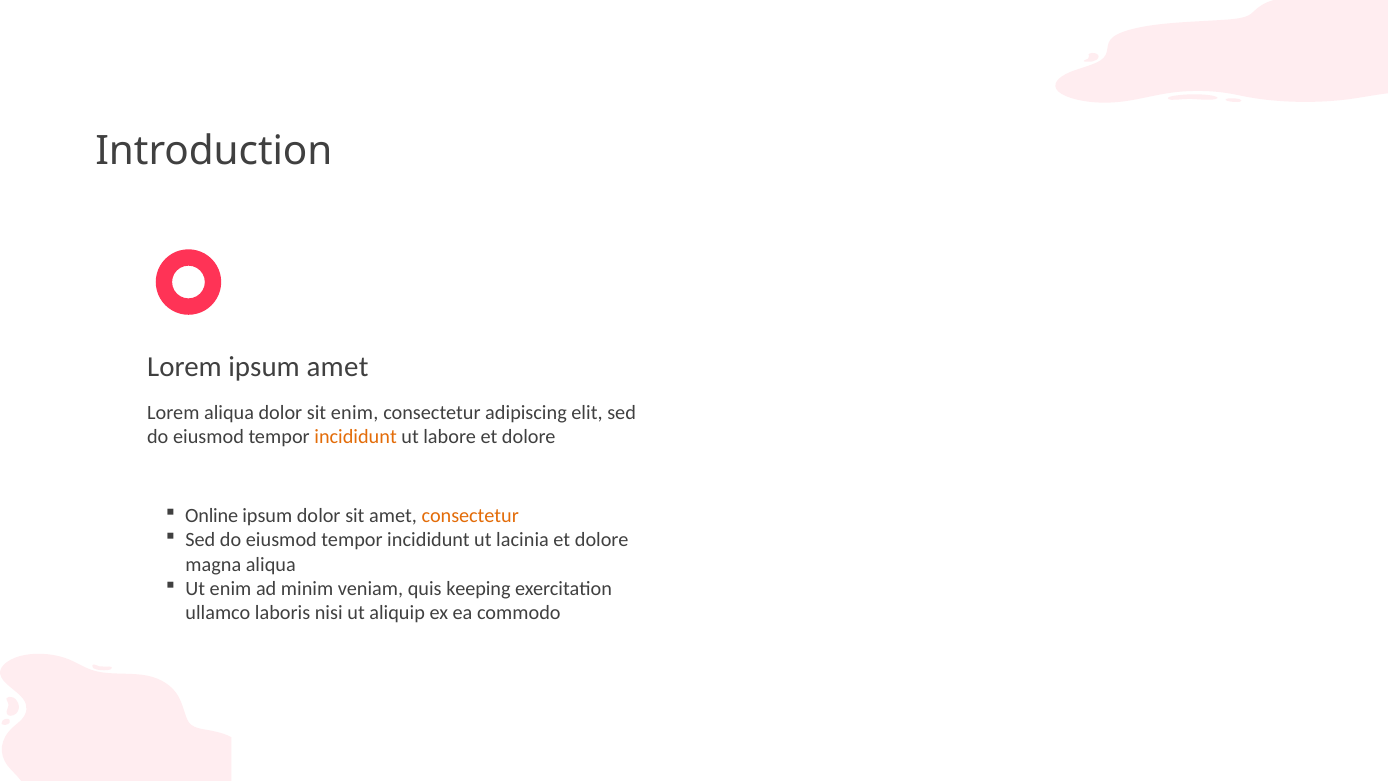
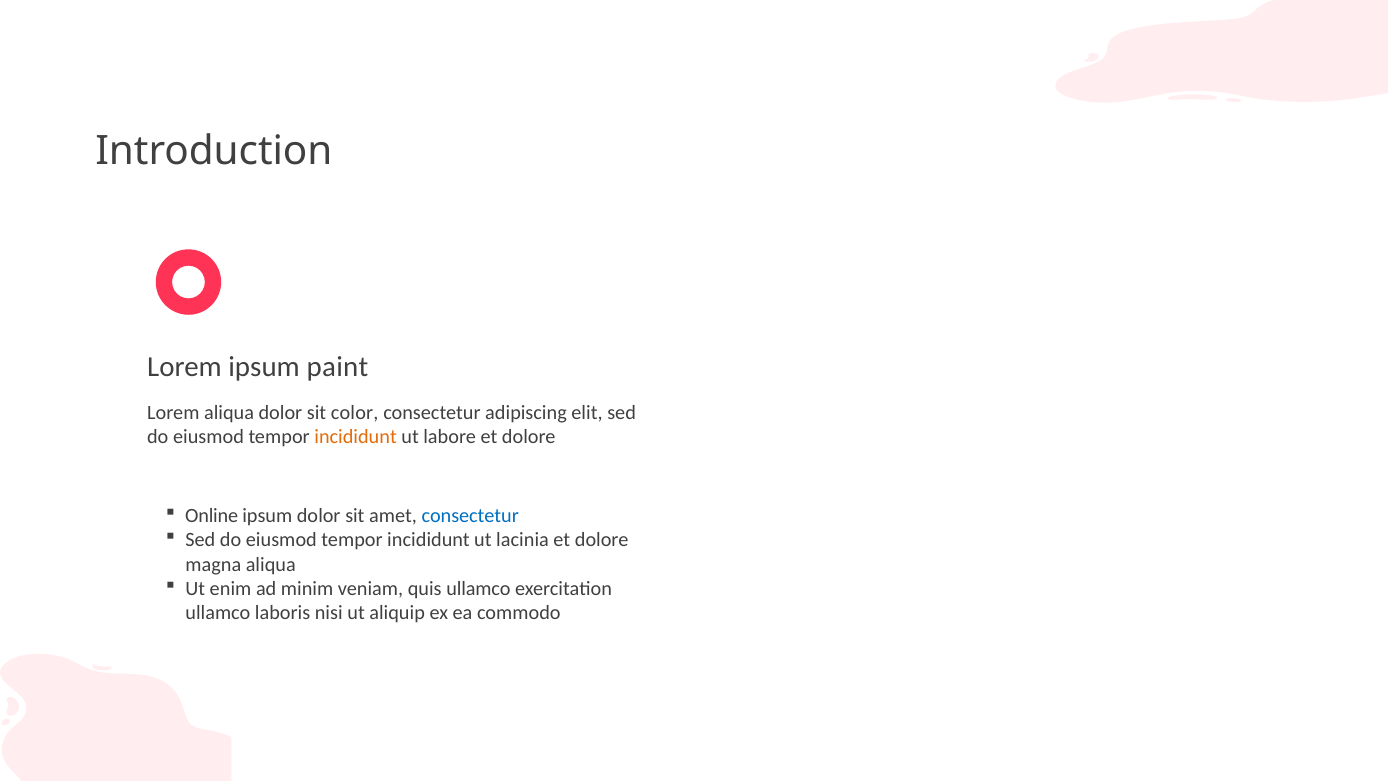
ipsum amet: amet -> paint
sit enim: enim -> color
consectetur at (470, 516) colour: orange -> blue
quis keeping: keeping -> ullamco
